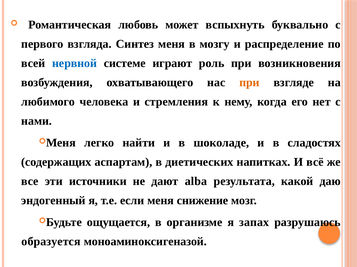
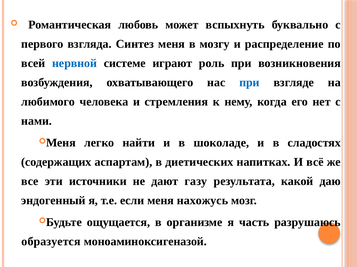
при at (249, 83) colour: orange -> blue
alba: alba -> газу
снижение: снижение -> нахожусь
запах: запах -> часть
